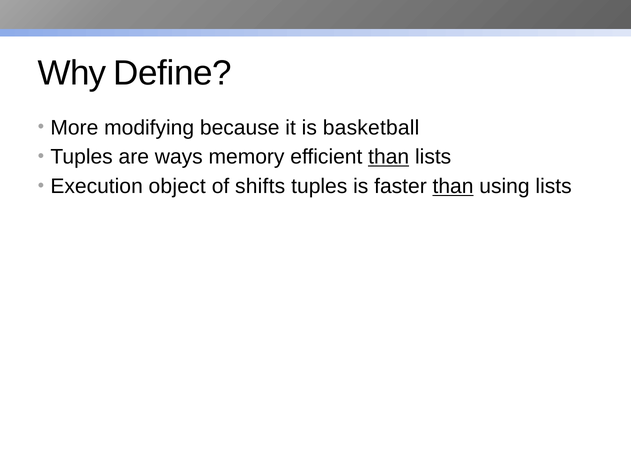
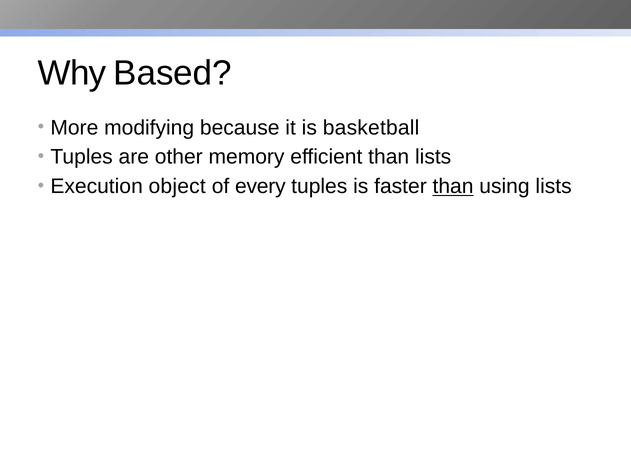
Define: Define -> Based
ways: ways -> other
than at (389, 157) underline: present -> none
shifts: shifts -> every
